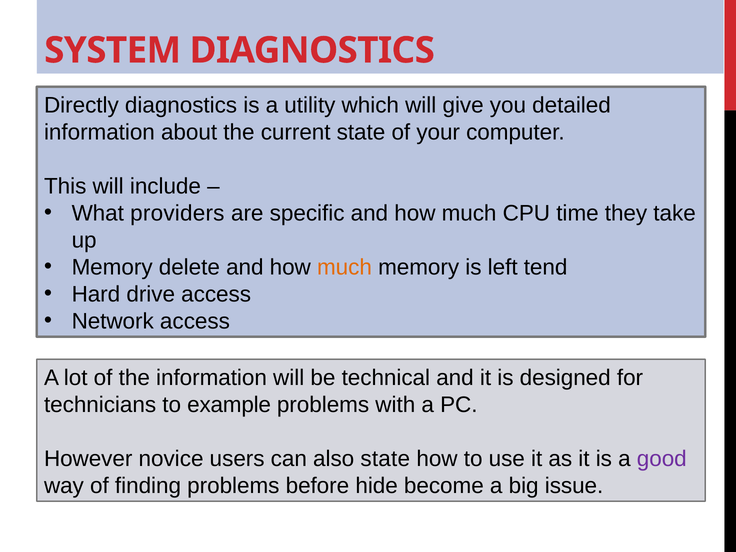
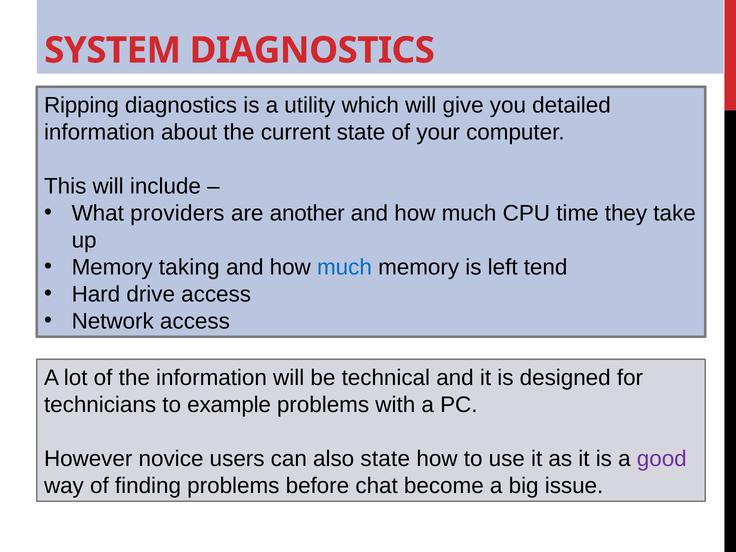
Directly: Directly -> Ripping
specific: specific -> another
delete: delete -> taking
much at (344, 267) colour: orange -> blue
hide: hide -> chat
